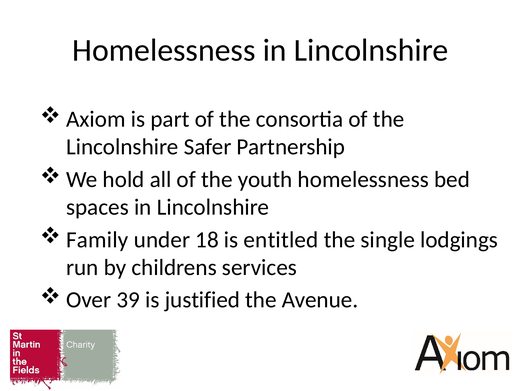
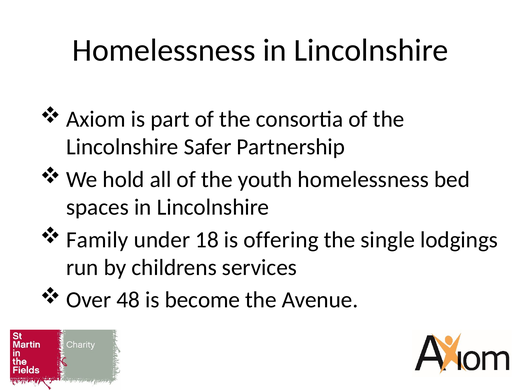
entitled: entitled -> offering
39: 39 -> 48
justified: justified -> become
